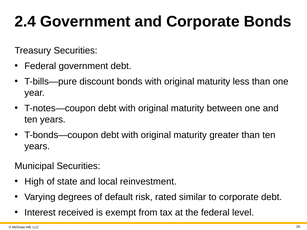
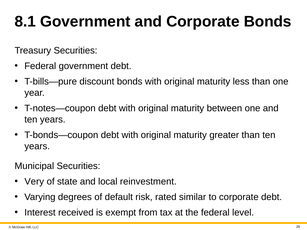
2.4: 2.4 -> 8.1
High: High -> Very
